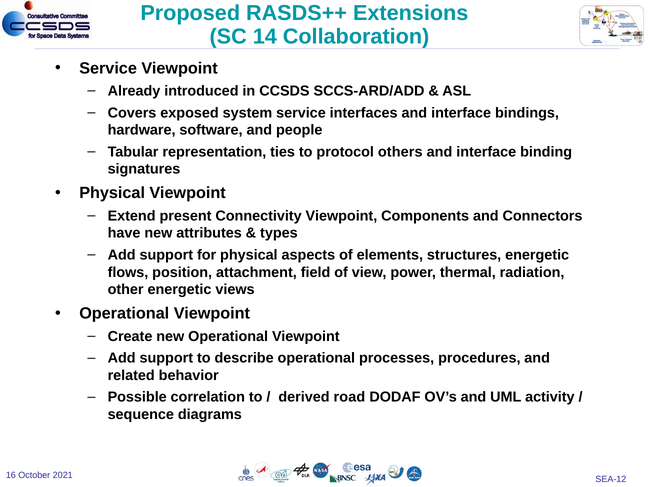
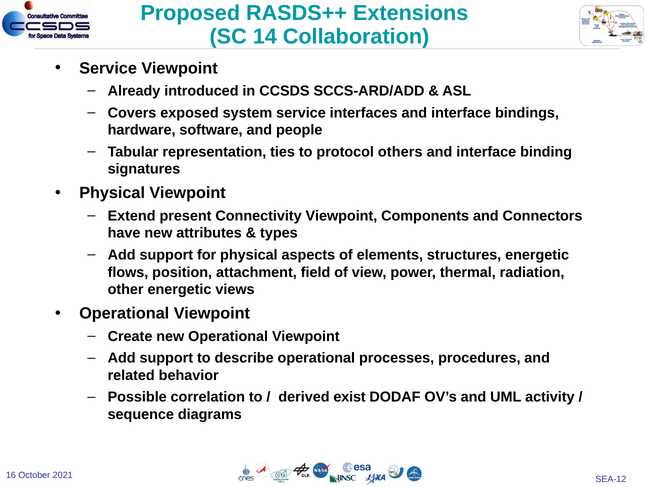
road: road -> exist
